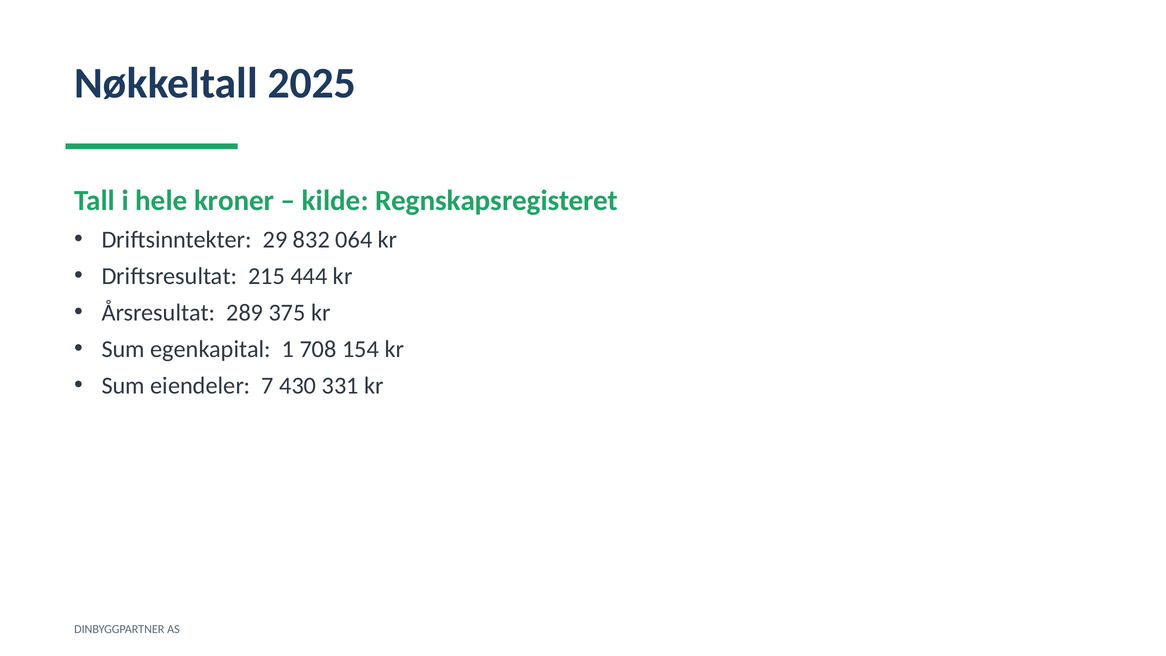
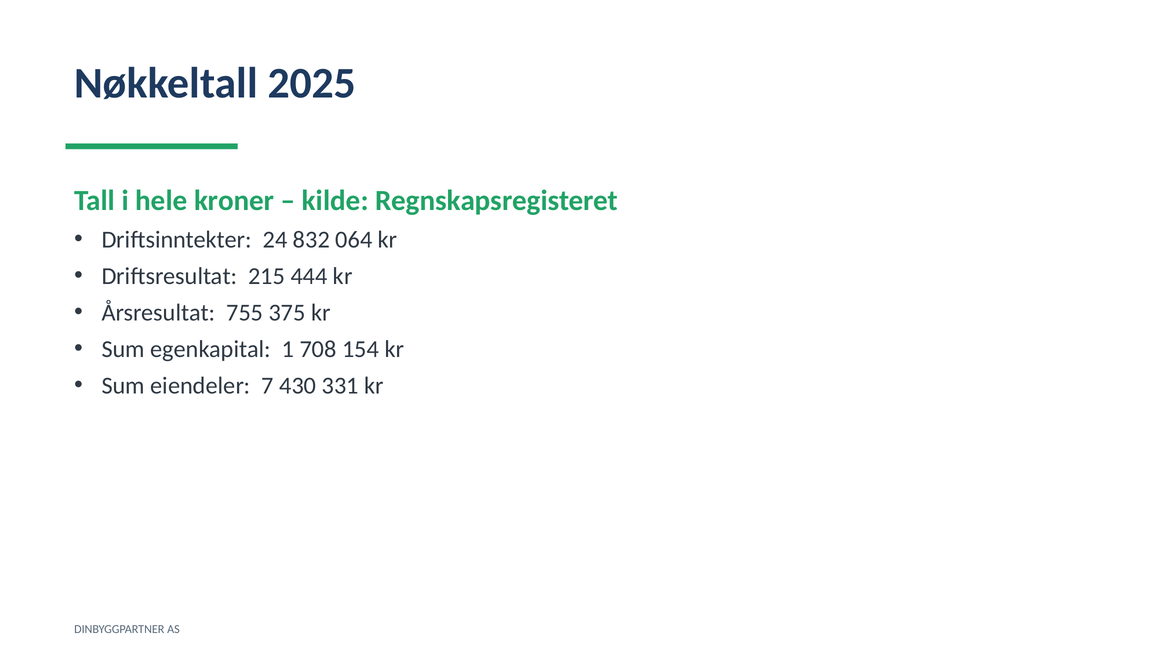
29: 29 -> 24
289: 289 -> 755
